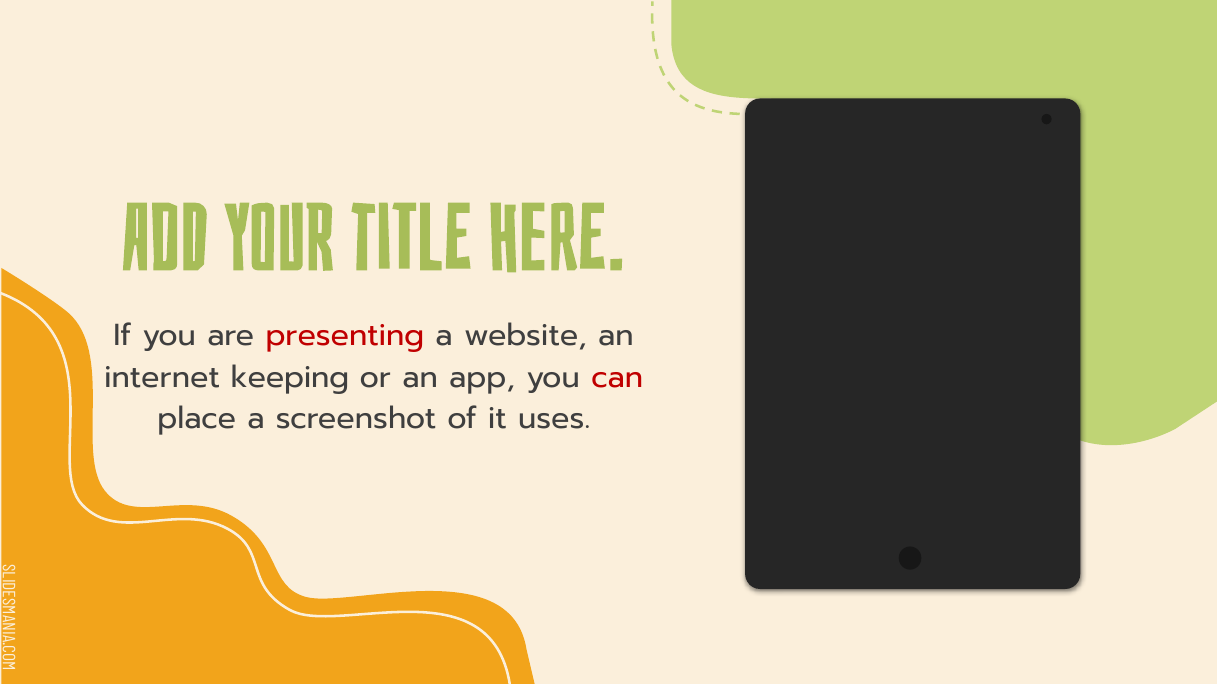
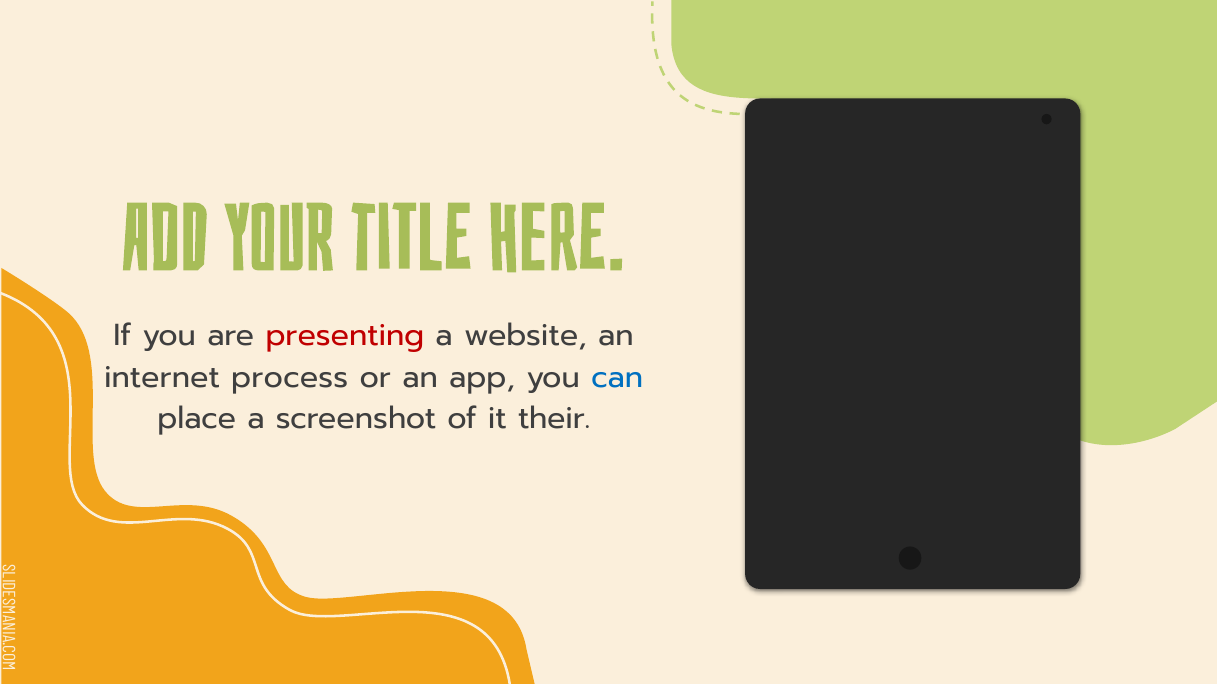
keeping: keeping -> process
can colour: red -> blue
uses: uses -> their
